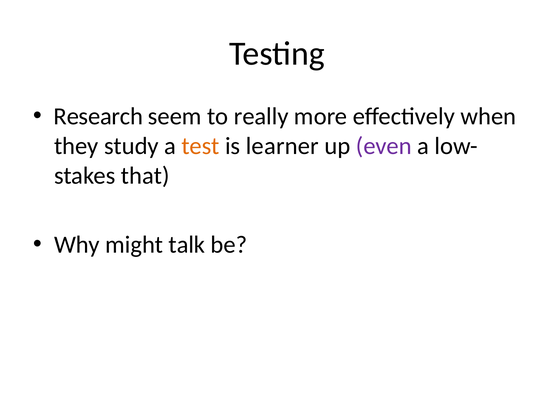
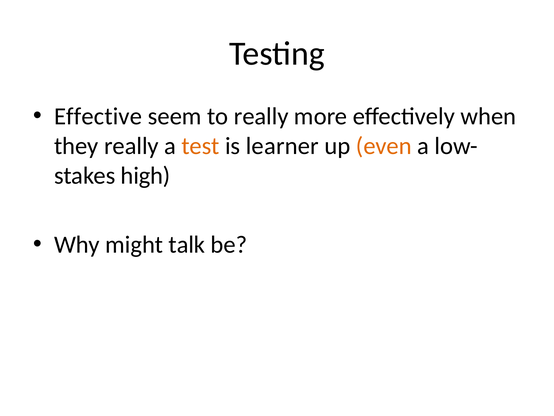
Research: Research -> Effective
they study: study -> really
even colour: purple -> orange
that: that -> high
